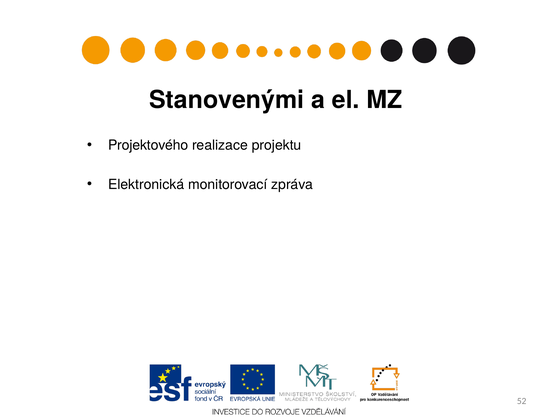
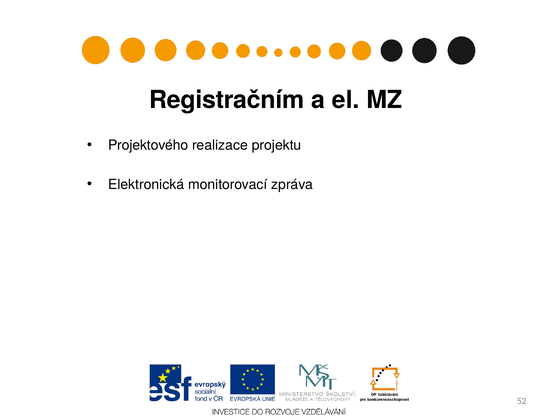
Stanovenými: Stanovenými -> Registračním
